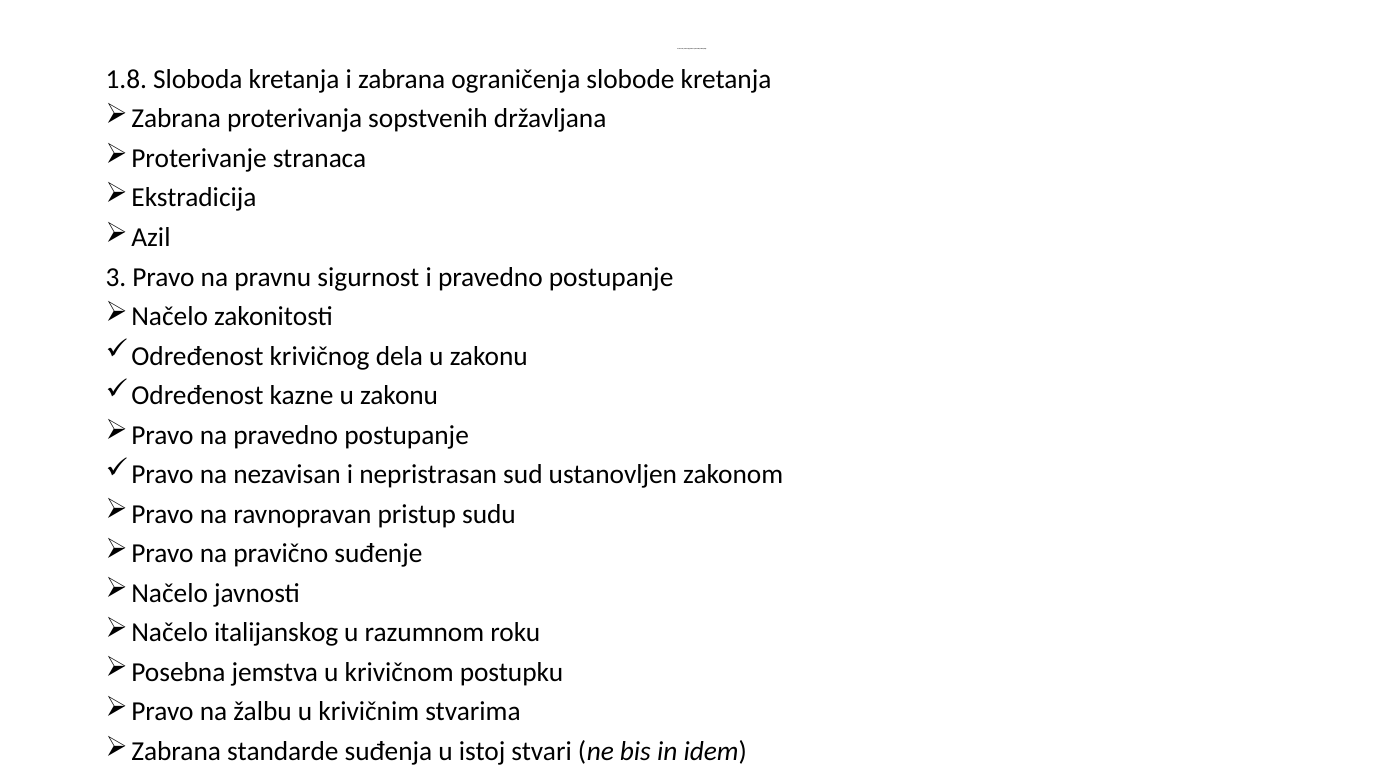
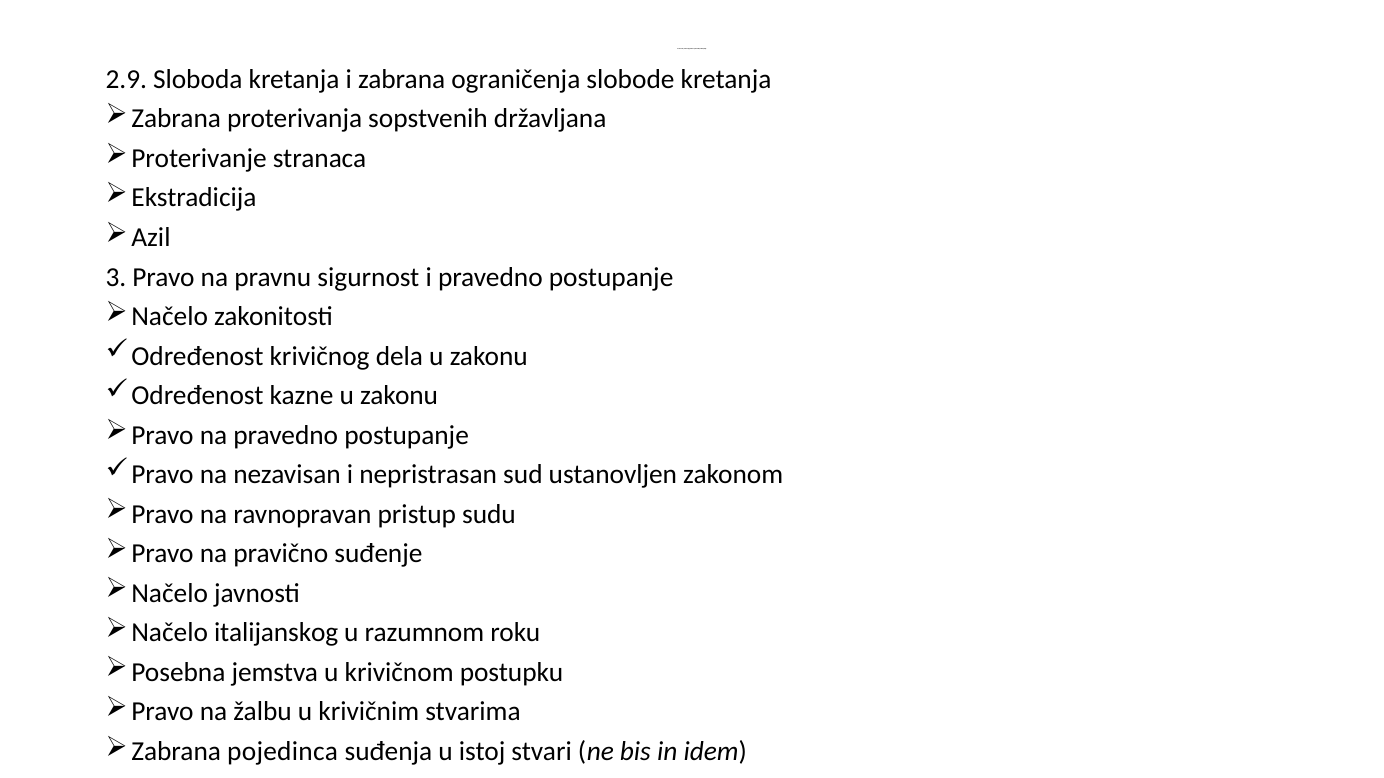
1.8: 1.8 -> 2.9
standarde: standarde -> pojedinca
